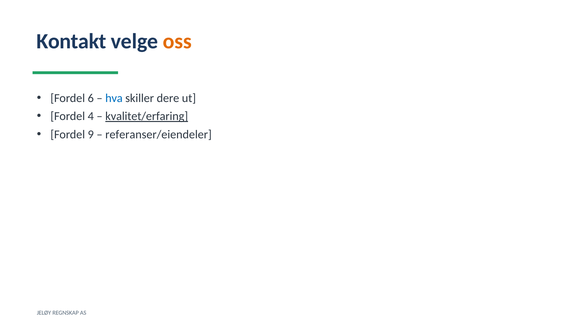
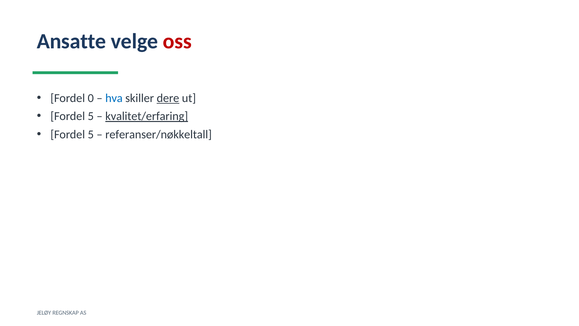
Kontakt: Kontakt -> Ansatte
oss colour: orange -> red
6: 6 -> 0
dere underline: none -> present
4 at (91, 116): 4 -> 5
9 at (91, 134): 9 -> 5
referanser/eiendeler: referanser/eiendeler -> referanser/nøkkeltall
